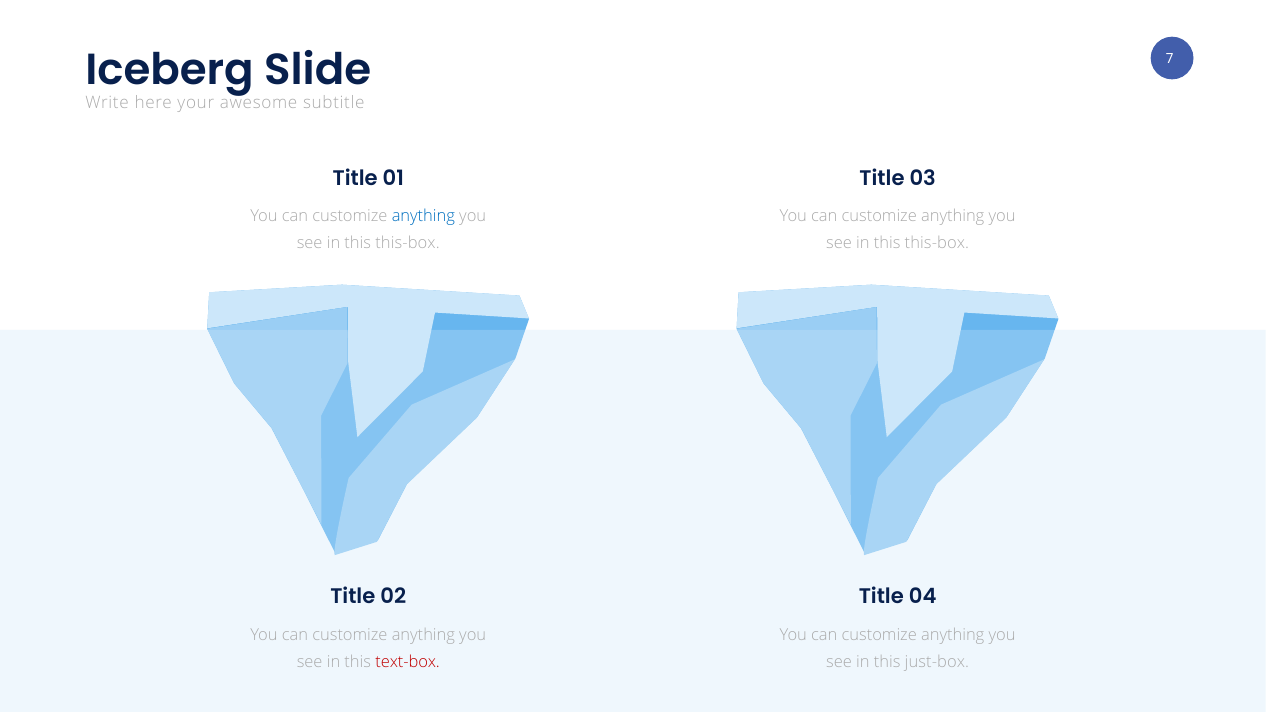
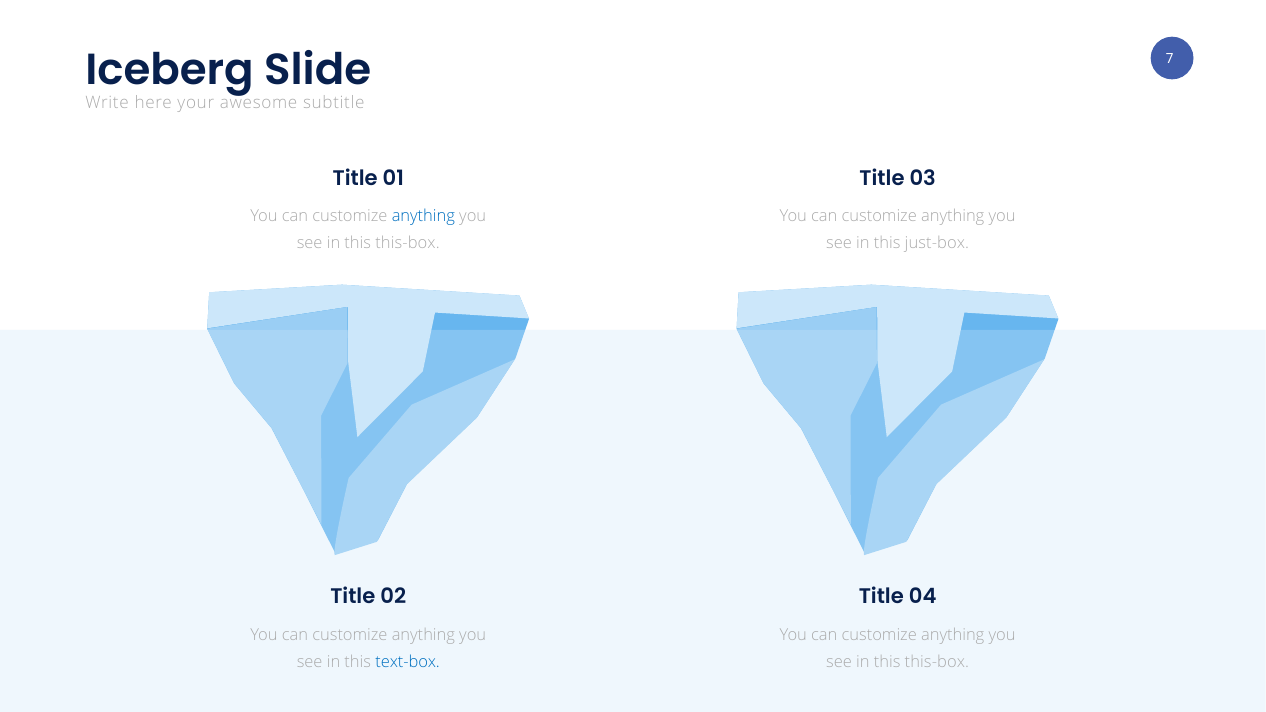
this-box at (937, 244): this-box -> just-box
text-box colour: red -> blue
just-box at (937, 662): just-box -> this-box
